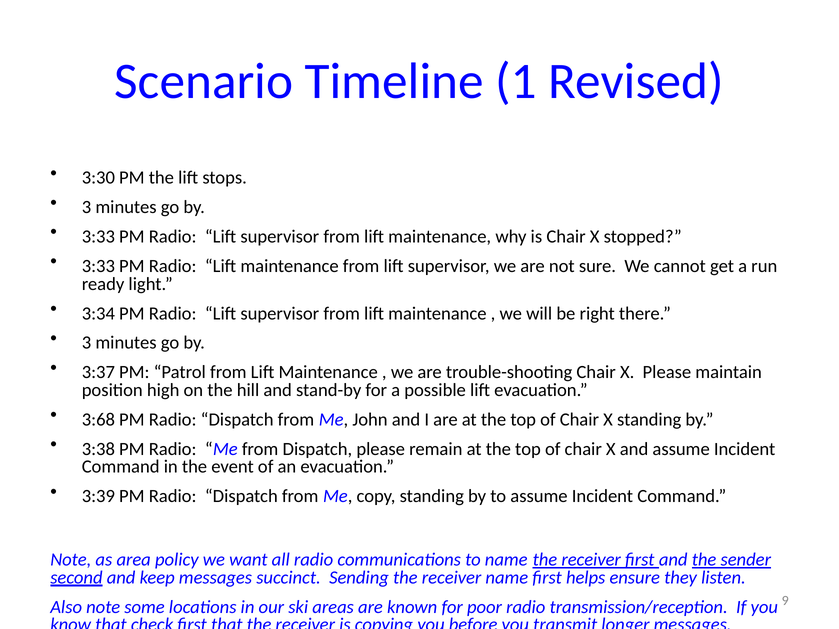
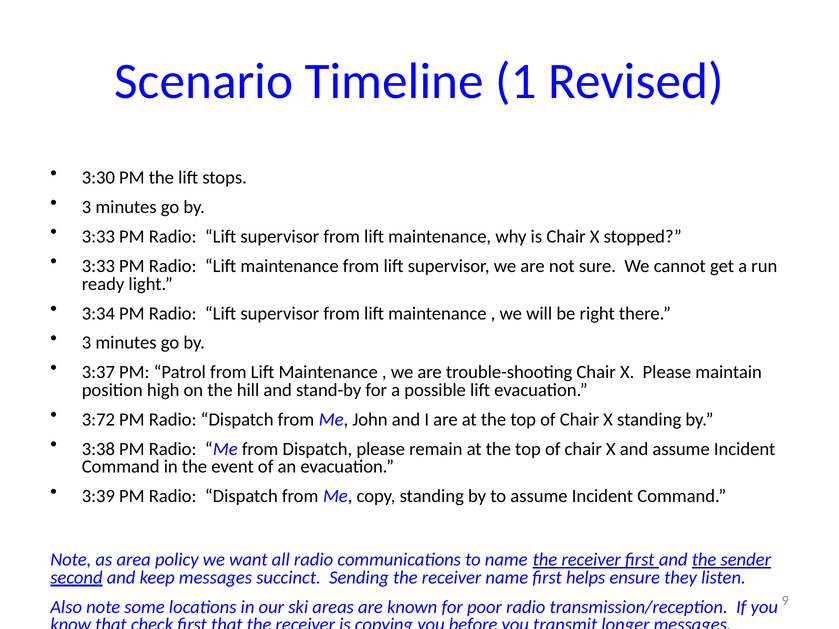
3:68: 3:68 -> 3:72
